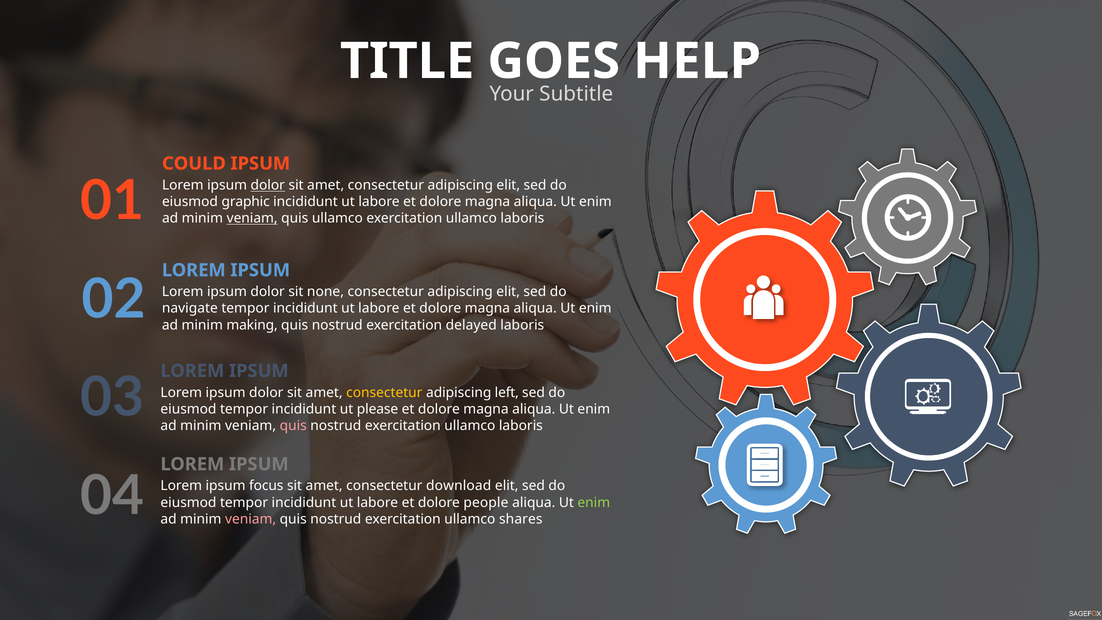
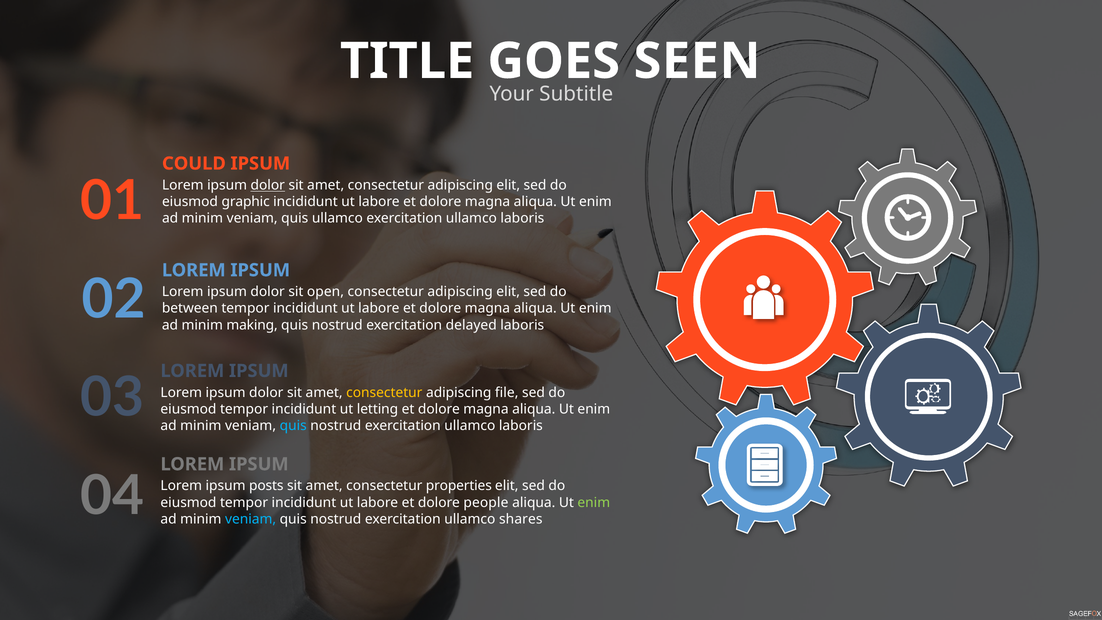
HELP: HELP -> SEEN
veniam at (252, 218) underline: present -> none
none: none -> open
navigate: navigate -> between
left: left -> file
please: please -> letting
quis at (293, 426) colour: pink -> light blue
focus: focus -> posts
download: download -> properties
veniam at (251, 519) colour: pink -> light blue
